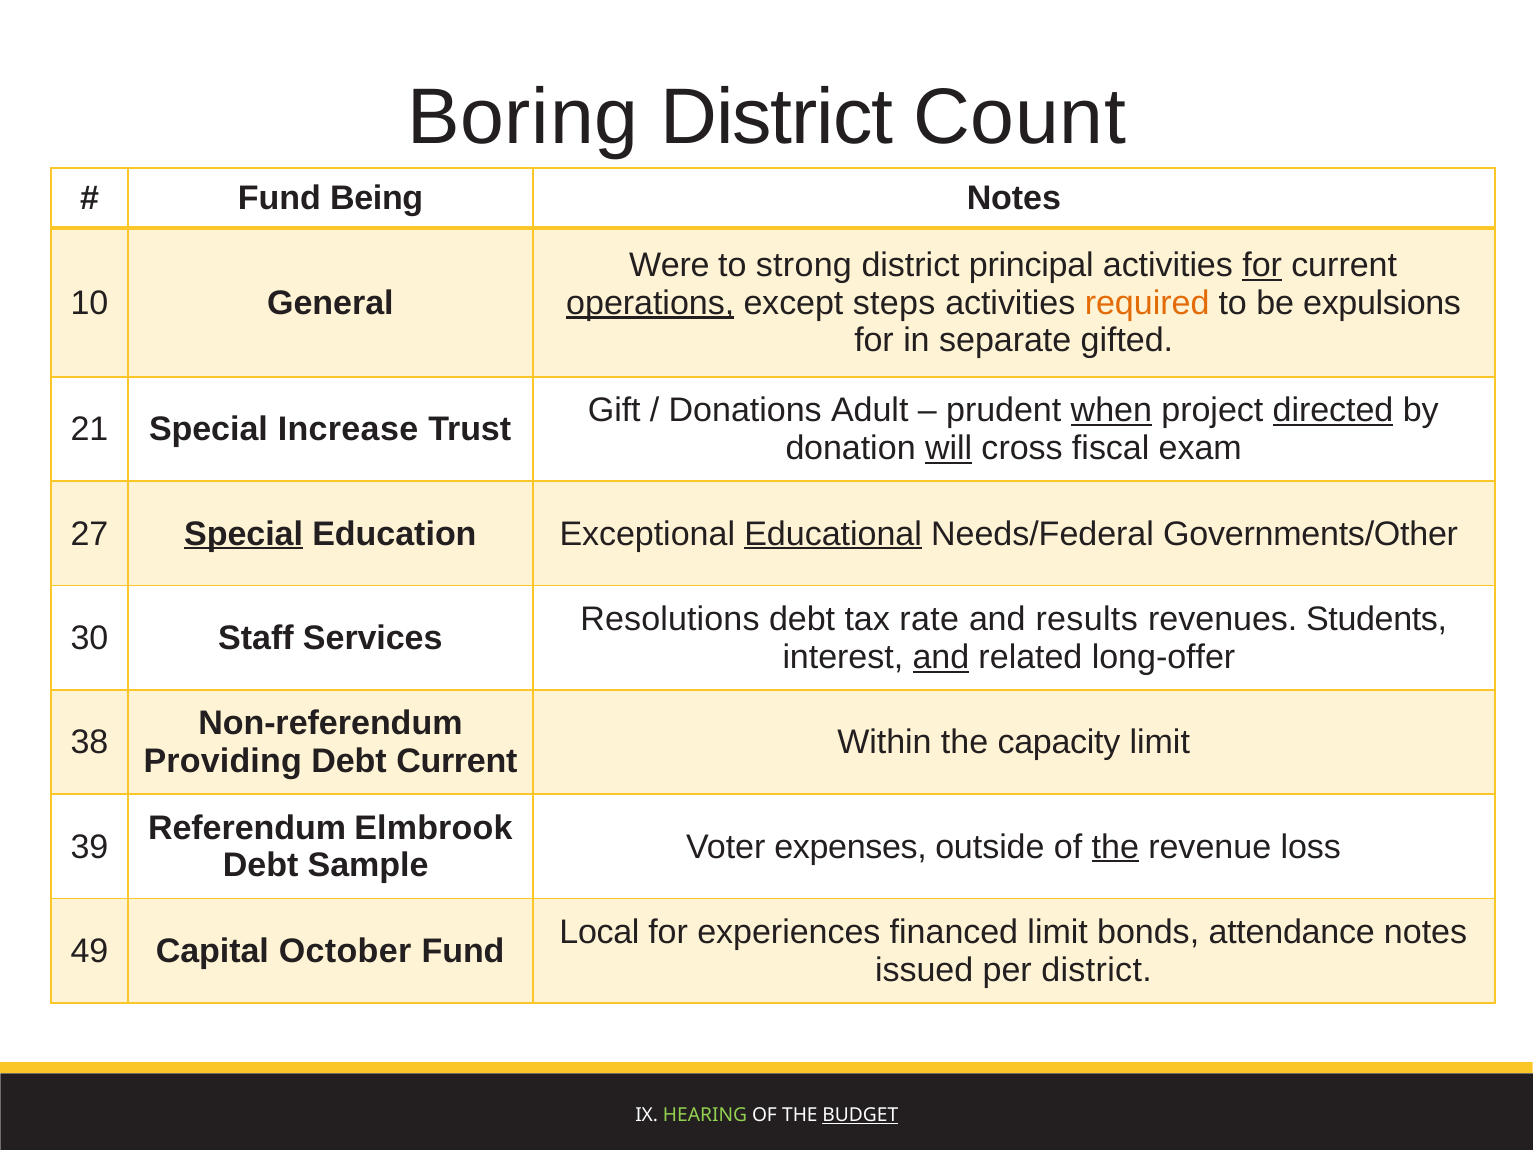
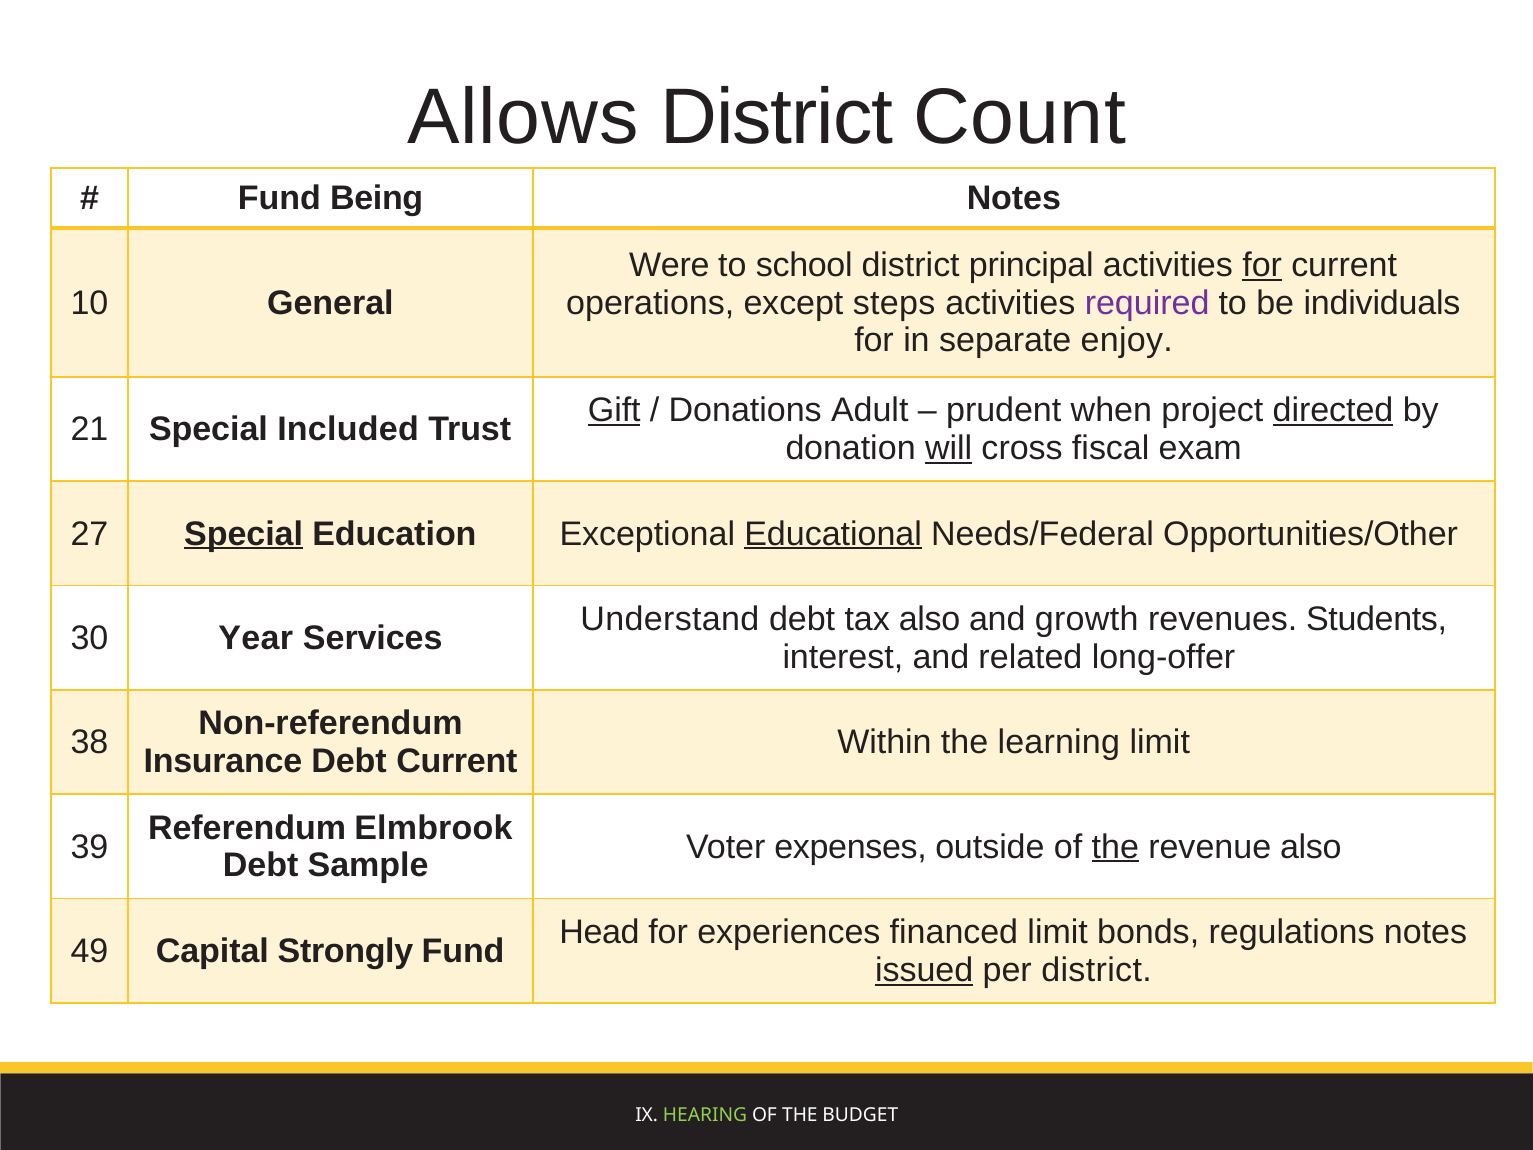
Boring: Boring -> Allows
strong: strong -> school
operations underline: present -> none
required colour: orange -> purple
expulsions: expulsions -> individuals
gifted: gifted -> enjoy
Gift underline: none -> present
when underline: present -> none
Increase: Increase -> Included
Governments/Other: Governments/Other -> Opportunities/Other
Resolutions: Resolutions -> Understand
tax rate: rate -> also
results: results -> growth
Staff: Staff -> Year
and at (941, 657) underline: present -> none
capacity: capacity -> learning
Providing: Providing -> Insurance
revenue loss: loss -> also
Local: Local -> Head
attendance: attendance -> regulations
October: October -> Strongly
issued underline: none -> present
BUDGET underline: present -> none
